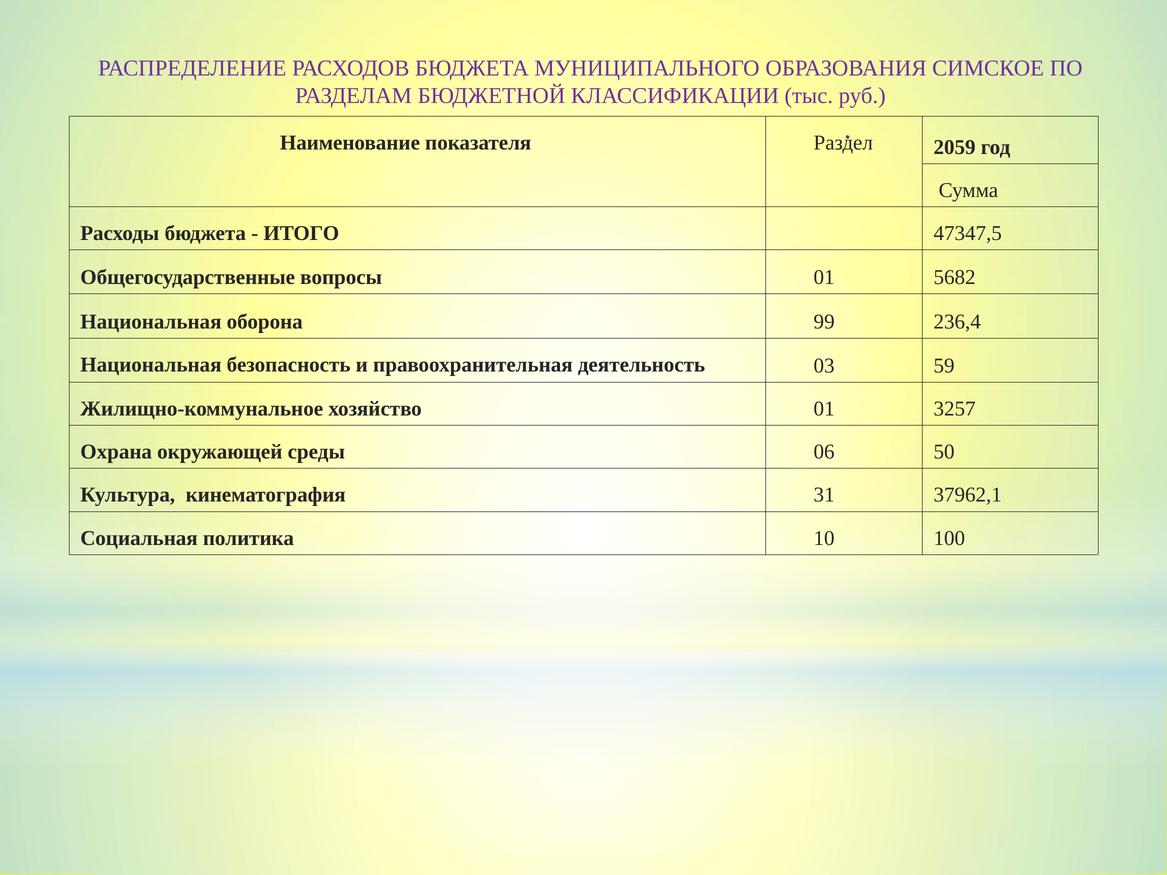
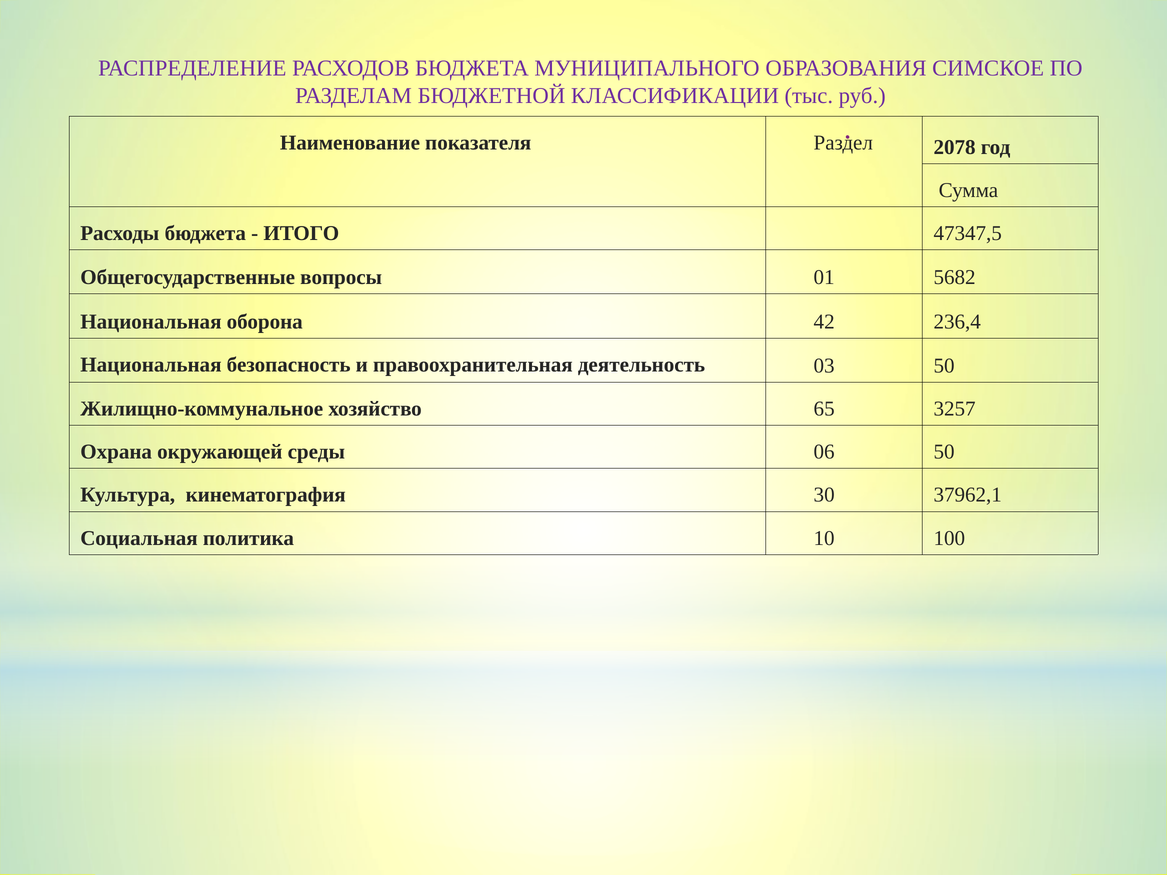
2059: 2059 -> 2078
99: 99 -> 42
03 59: 59 -> 50
хозяйство 01: 01 -> 65
31: 31 -> 30
